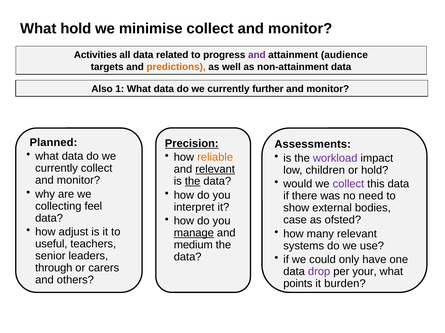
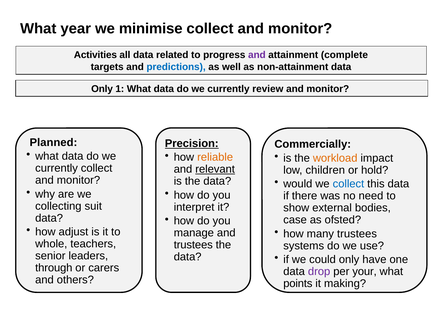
What hold: hold -> year
audience: audience -> complete
predictions colour: orange -> blue
Also at (102, 89): Also -> Only
further: further -> review
Assessments: Assessments -> Commercially
workload colour: purple -> orange
the at (193, 182) underline: present -> none
collect at (348, 184) colour: purple -> blue
feel: feel -> suit
manage underline: present -> none
many relevant: relevant -> trustees
useful: useful -> whole
medium at (193, 246): medium -> trustees
burden: burden -> making
